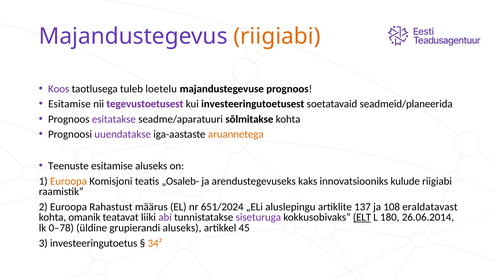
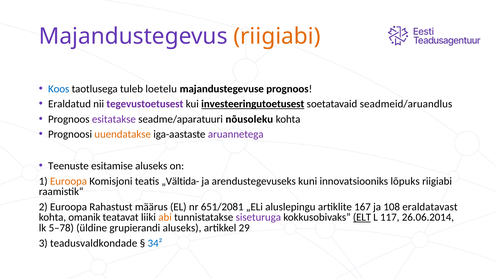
Koos colour: purple -> blue
Esitamise at (69, 104): Esitamise -> Eraldatud
investeeringutoetusest underline: none -> present
seadmeid/planeerida: seadmeid/planeerida -> seadmeid/aruandlus
sõlmitakse: sõlmitakse -> nõusoleku
uuendatakse colour: purple -> orange
aruannetega colour: orange -> purple
„Osaleb-: „Osaleb- -> „Vältida-
kaks: kaks -> kuni
kulude: kulude -> lõpuks
651/2024: 651/2024 -> 651/2081
137: 137 -> 167
abi colour: purple -> orange
180: 180 -> 117
0–78: 0–78 -> 5–78
45: 45 -> 29
investeeringutoetus: investeeringutoetus -> teadusvaldkondade
34² colour: orange -> blue
